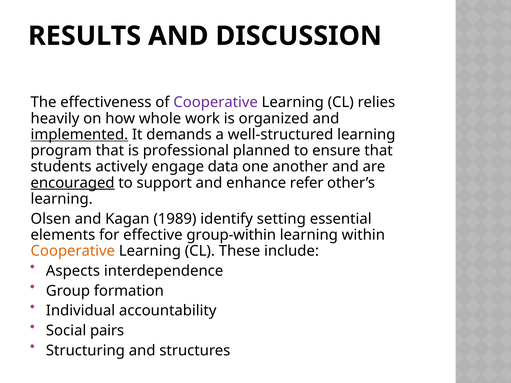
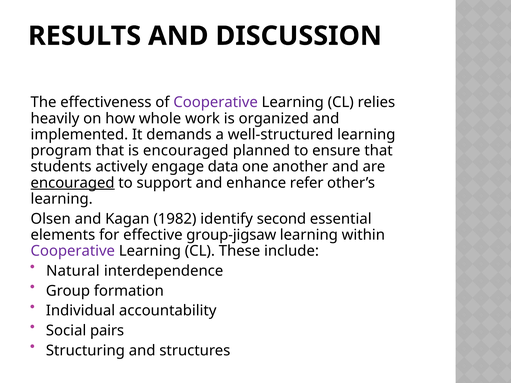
implemented underline: present -> none
is professional: professional -> encouraged
1989: 1989 -> 1982
setting: setting -> second
group-within: group-within -> group-jigsaw
Cooperative at (73, 251) colour: orange -> purple
Aspects: Aspects -> Natural
